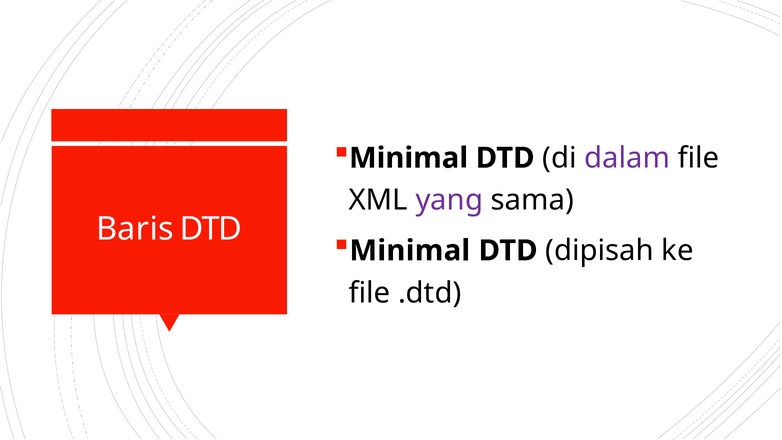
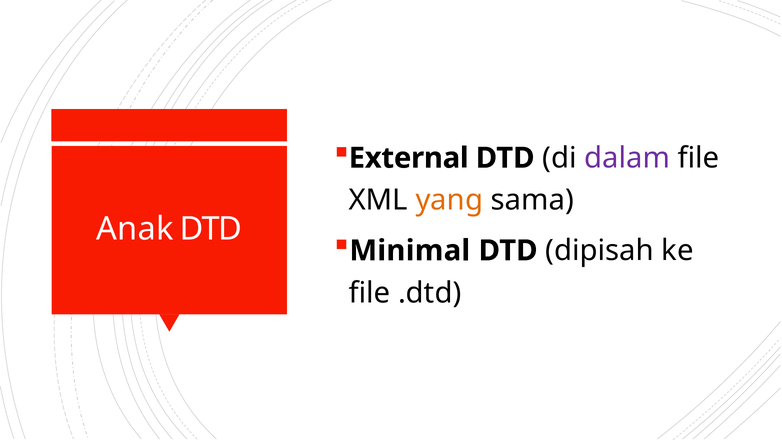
Minimal at (409, 158): Minimal -> External
yang colour: purple -> orange
Baris: Baris -> Anak
